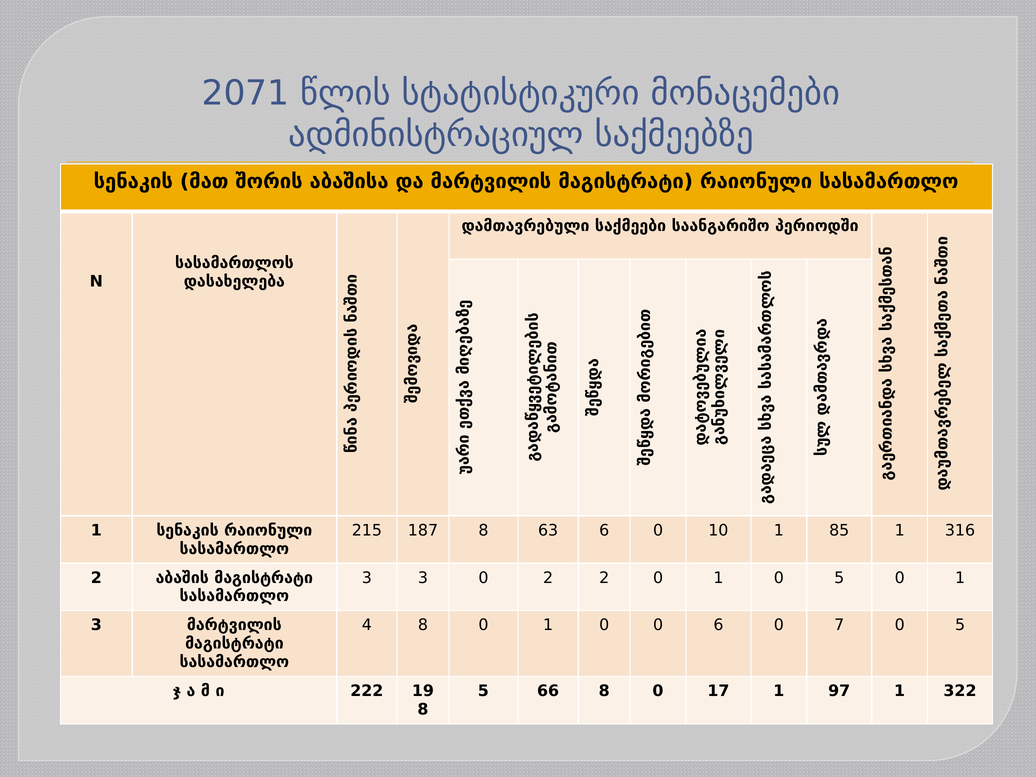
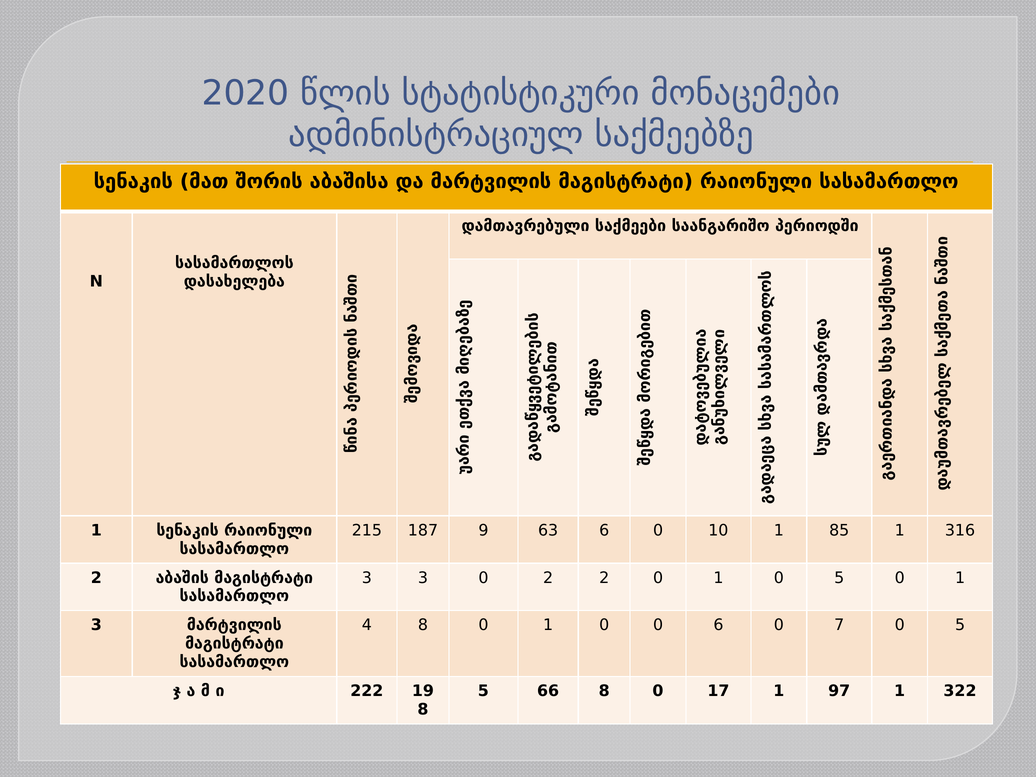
2071: 2071 -> 2020
187 8: 8 -> 9
